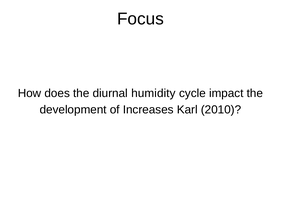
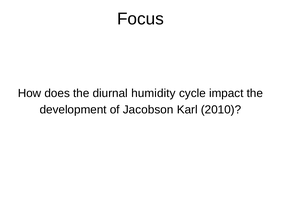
Increases: Increases -> Jacobson
